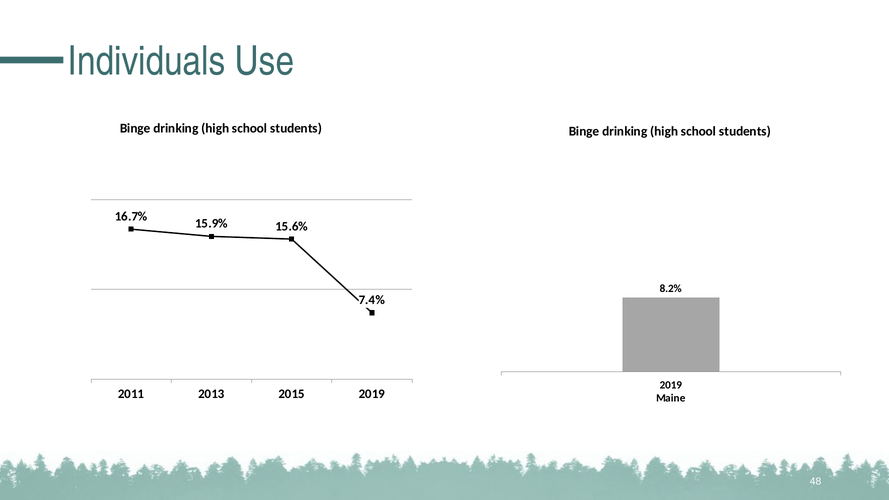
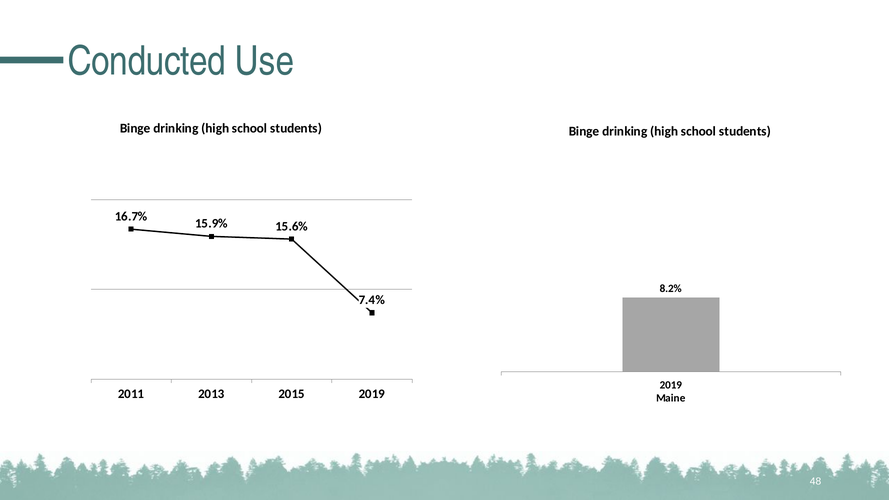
Individuals: Individuals -> Conducted
